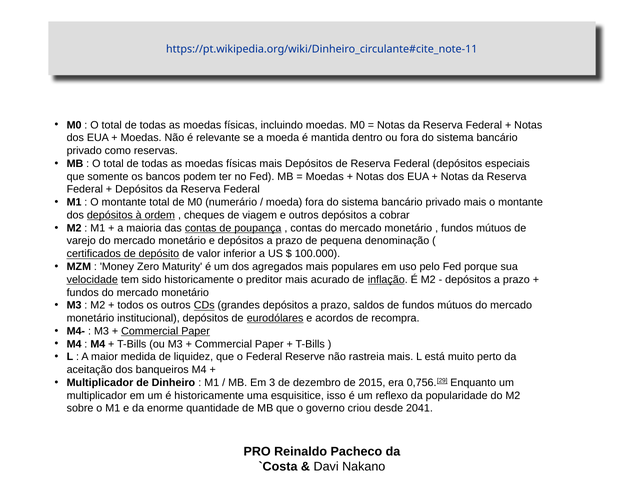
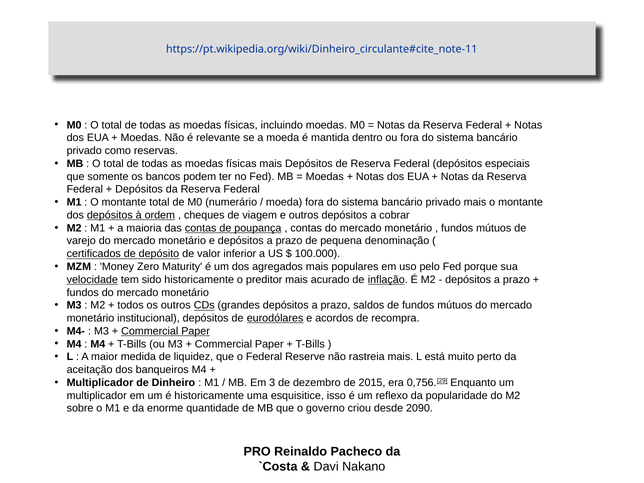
2041: 2041 -> 2090
